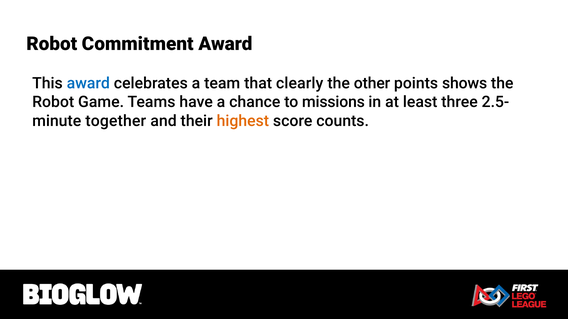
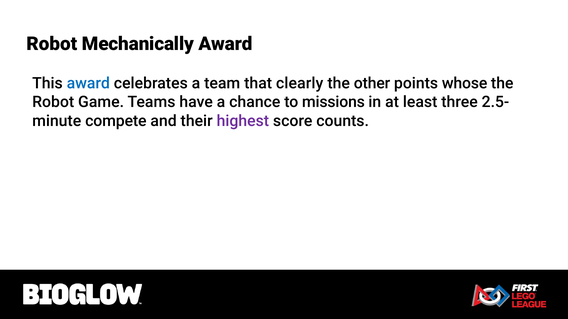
Commitment: Commitment -> Mechanically
shows: shows -> whose
together: together -> compete
highest colour: orange -> purple
